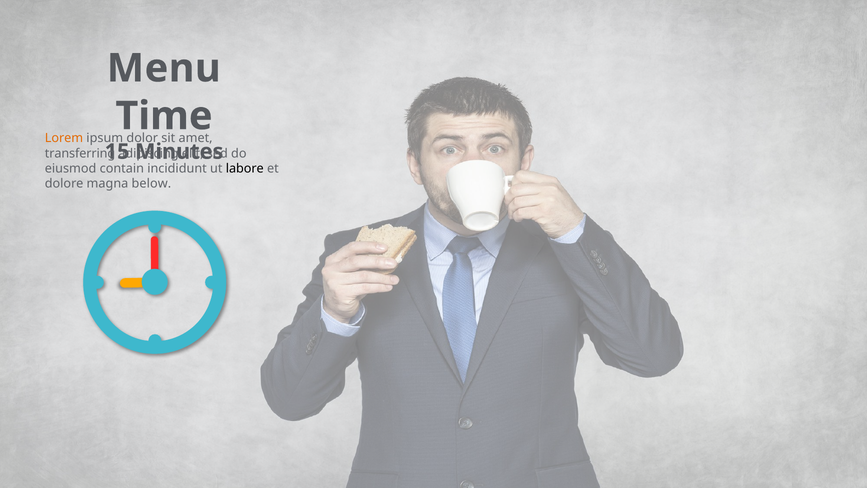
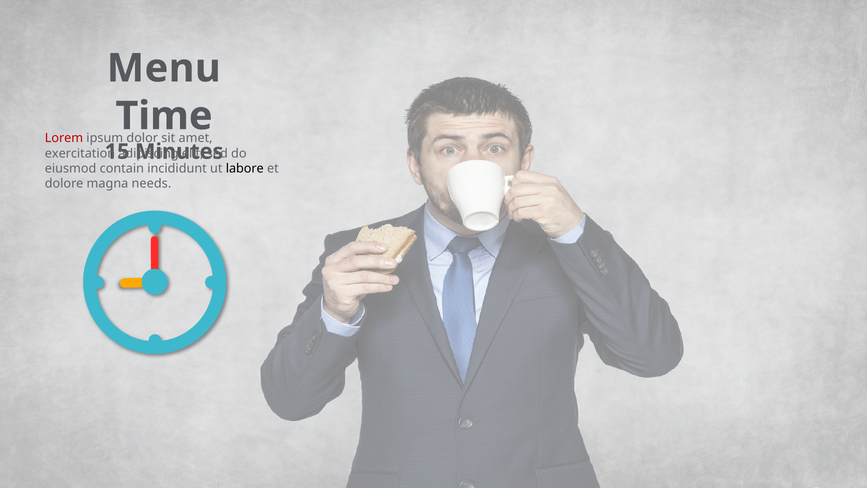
Lorem colour: orange -> red
transferring: transferring -> exercitation
below: below -> needs
